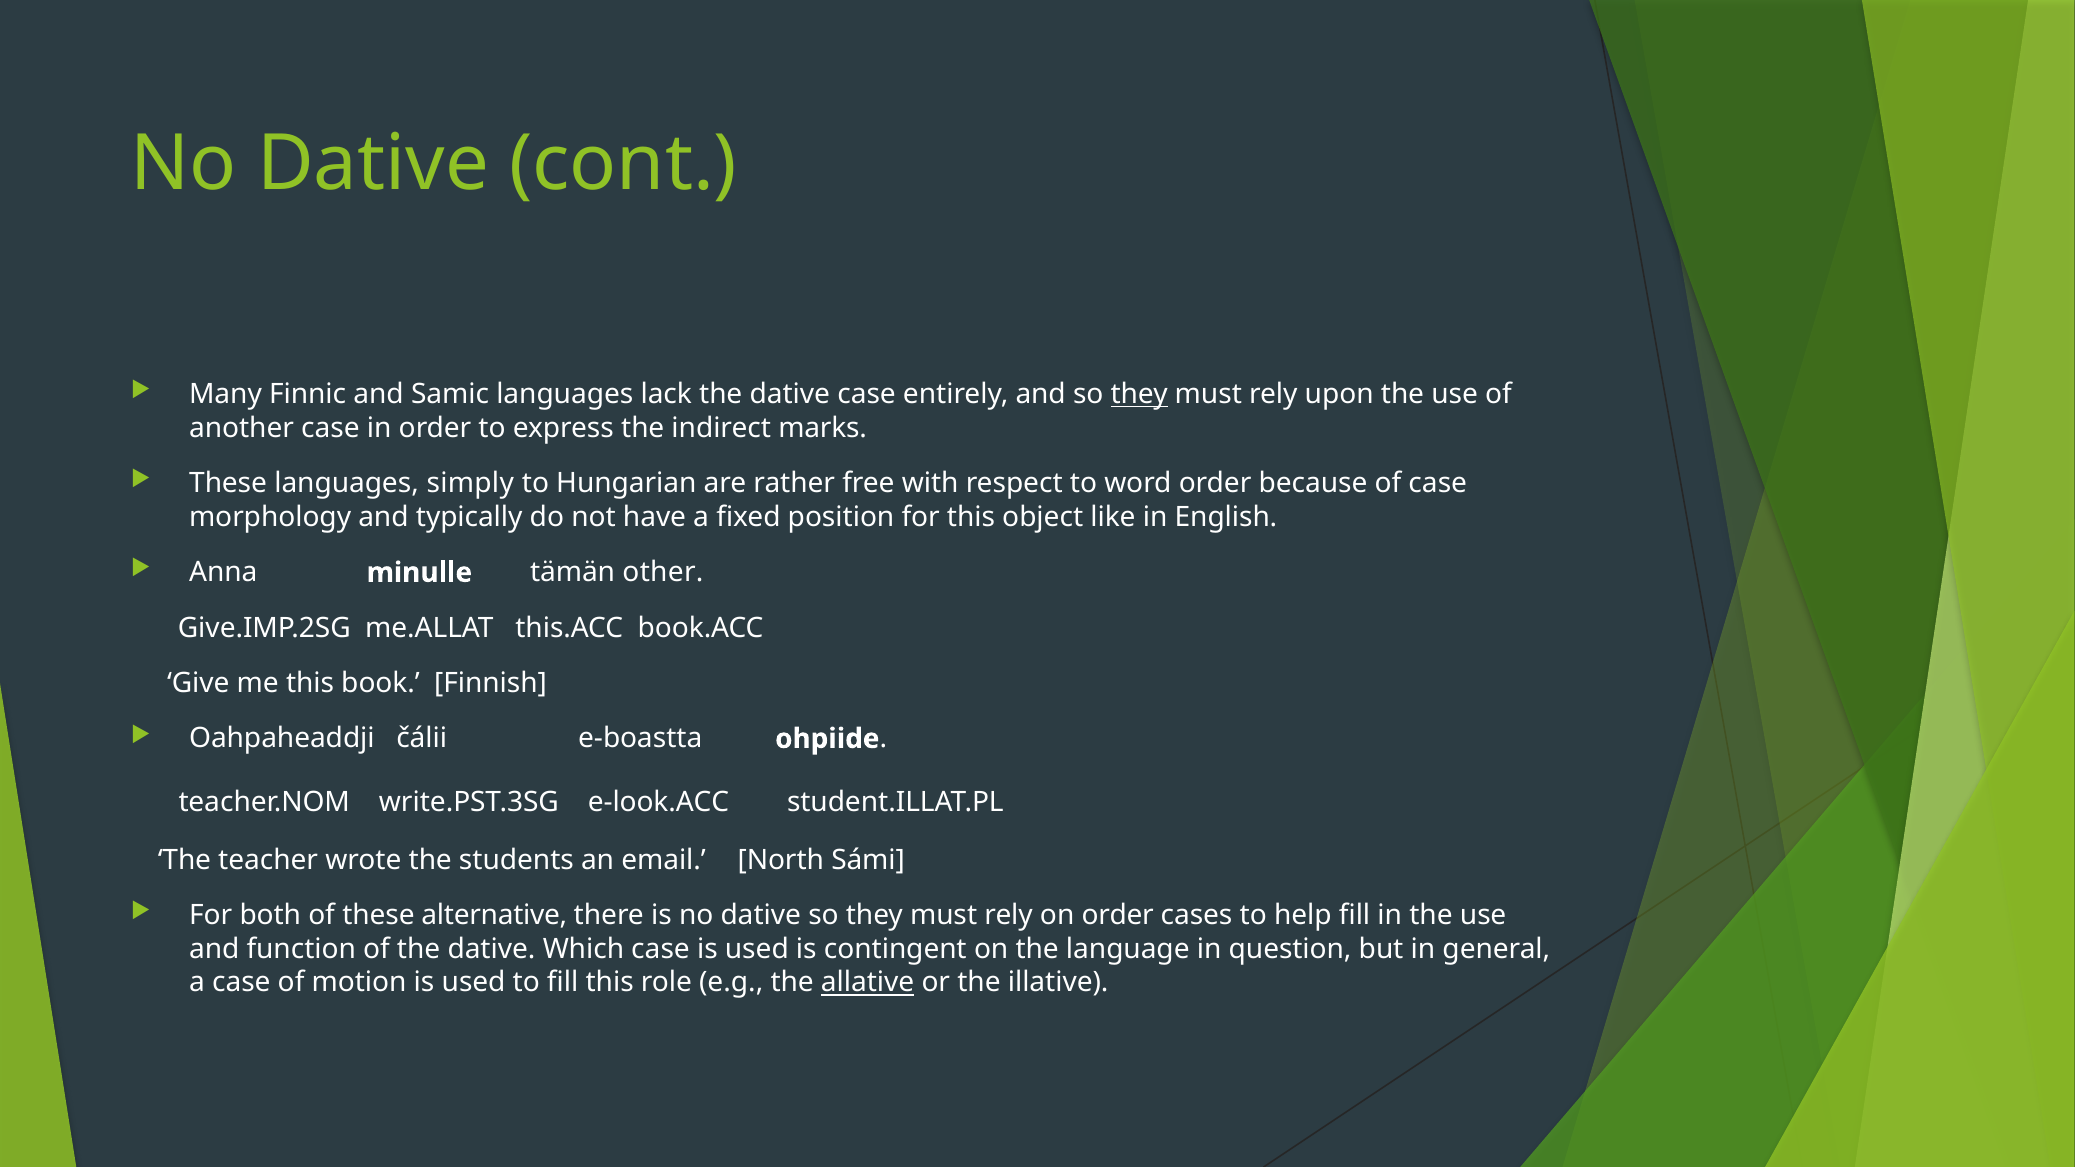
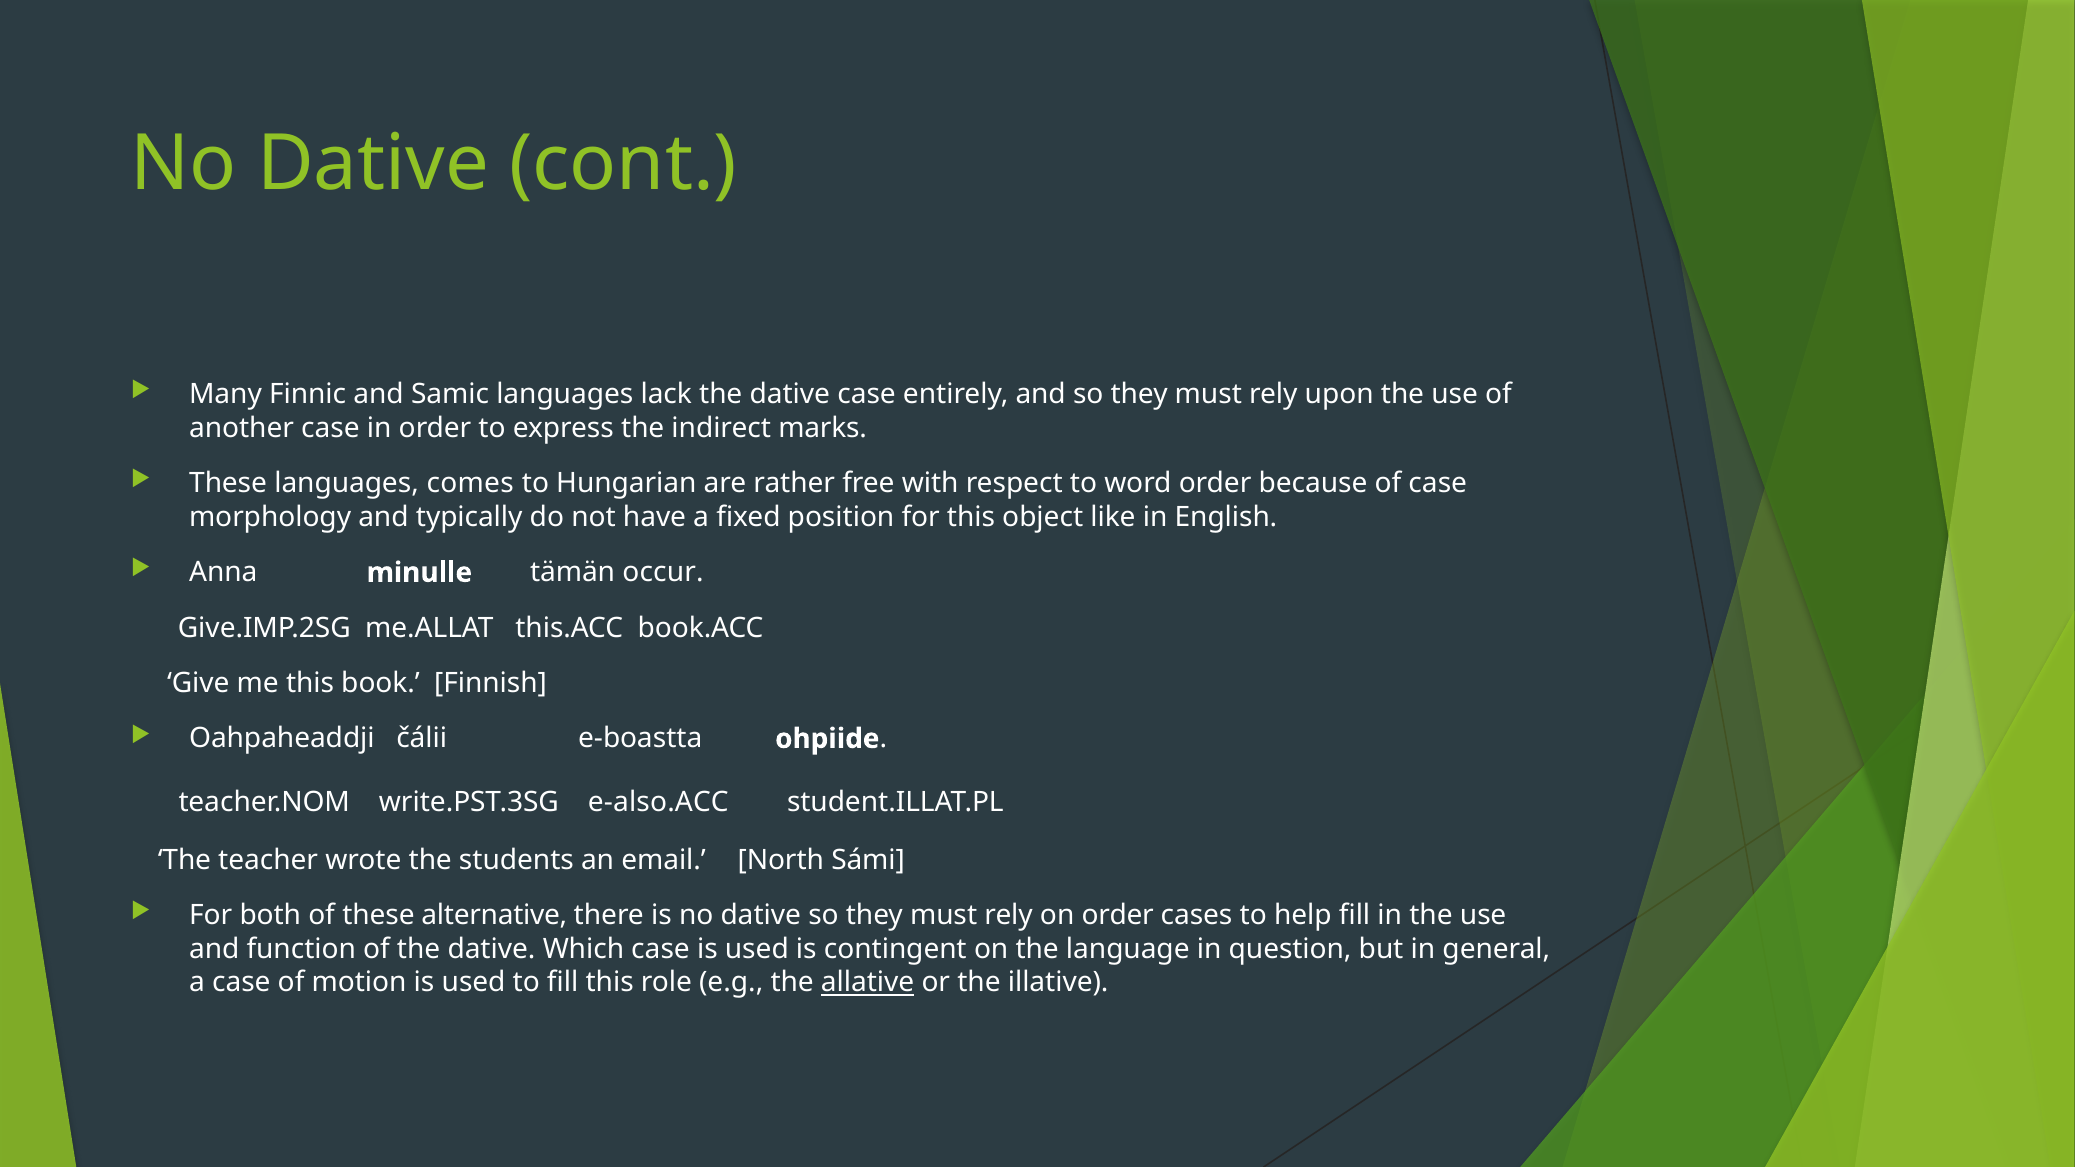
they at (1139, 394) underline: present -> none
simply: simply -> comes
other: other -> occur
e-look.ACC: e-look.ACC -> e-also.ACC
